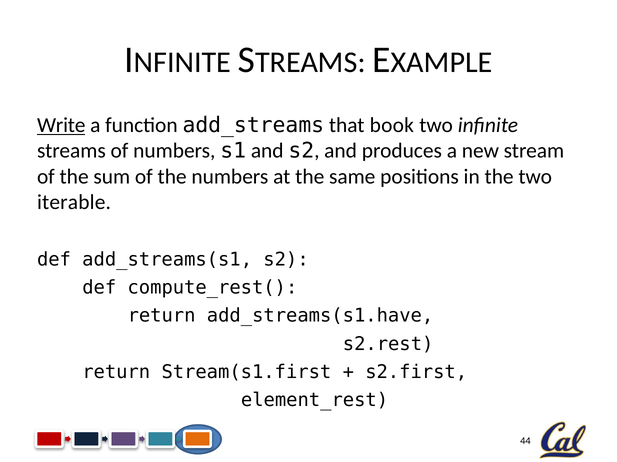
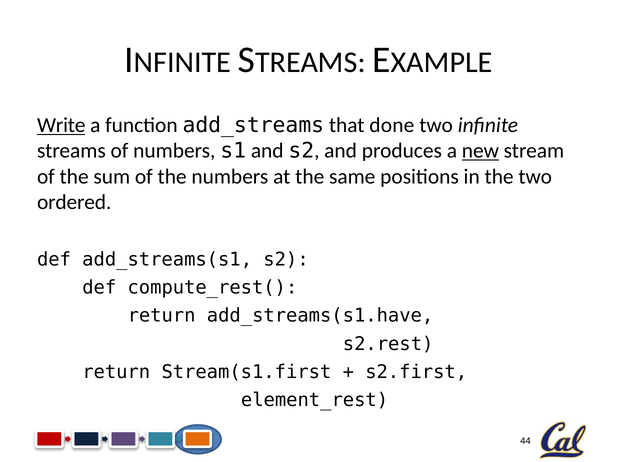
book: book -> done
new underline: none -> present
iterable: iterable -> ordered
